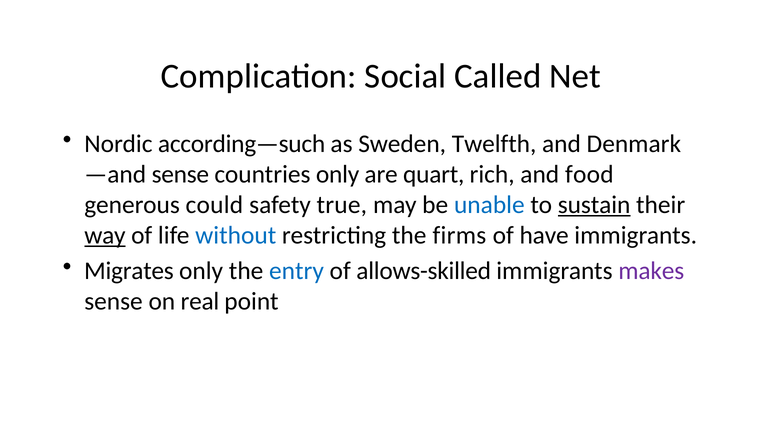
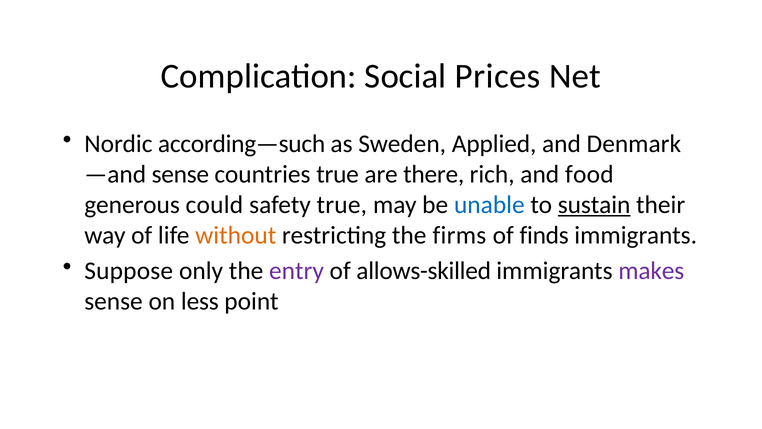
Called: Called -> Prices
Twelfth: Twelfth -> Applied
countries only: only -> true
quart: quart -> there
way underline: present -> none
without colour: blue -> orange
have: have -> finds
Migrates: Migrates -> Suppose
entry colour: blue -> purple
real: real -> less
